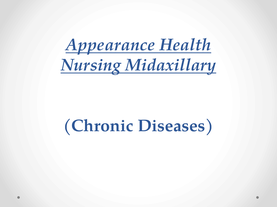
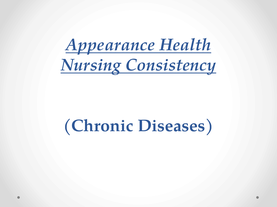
Midaxillary: Midaxillary -> Consistency
